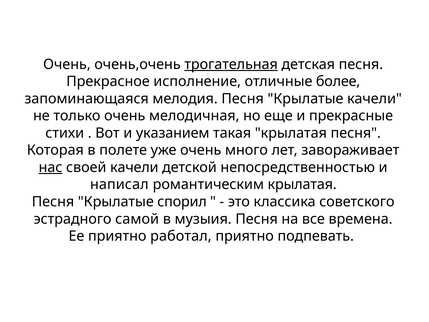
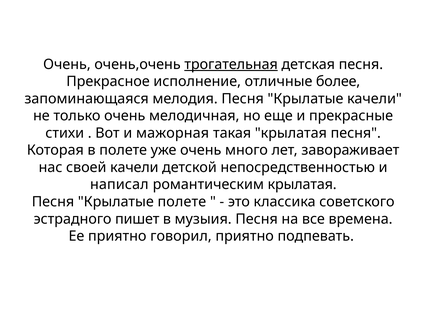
указанием: указанием -> мажорная
нас underline: present -> none
Крылатые спорил: спорил -> полете
самой: самой -> пишет
работал: работал -> говорил
